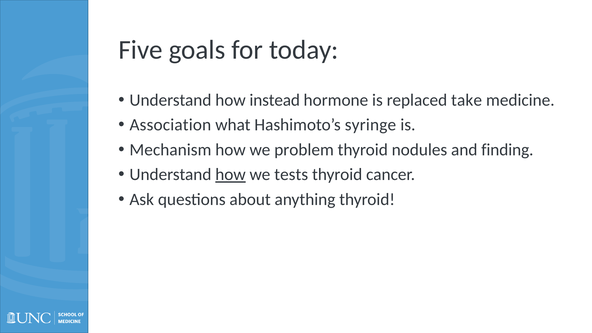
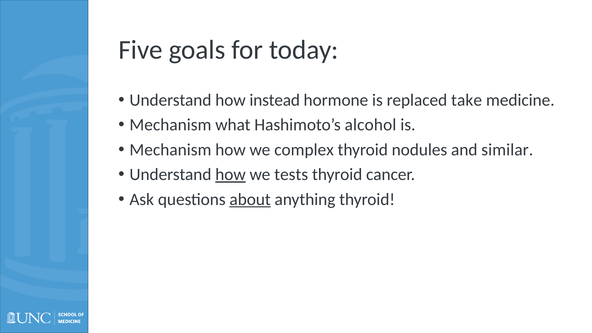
Association at (170, 125): Association -> Mechanism
syringe: syringe -> alcohol
problem: problem -> complex
finding: finding -> similar
about underline: none -> present
